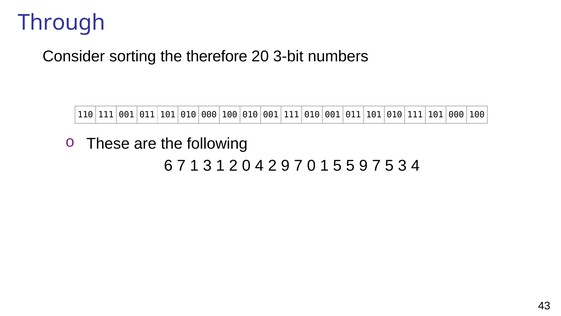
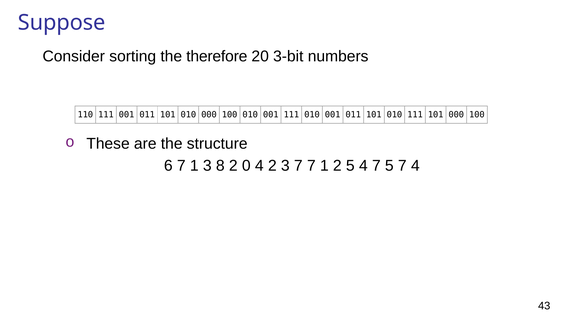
Through: Through -> Suppose
following: following -> structure
3 1: 1 -> 8
2 9: 9 -> 3
7 0: 0 -> 7
1 5: 5 -> 2
5 9: 9 -> 4
5 3: 3 -> 7
